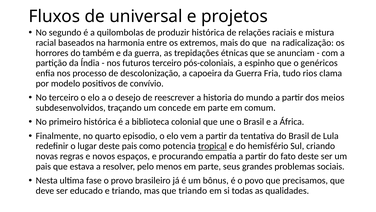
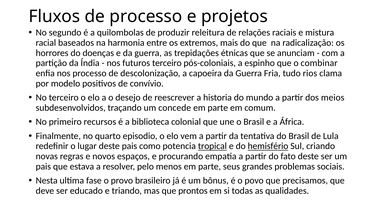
de universal: universal -> processo
produzir histórica: histórica -> releitura
também: também -> doenças
genéricos: genéricos -> combinar
primeiro histórica: histórica -> recursos
hemisfério underline: none -> present
que triando: triando -> prontos
